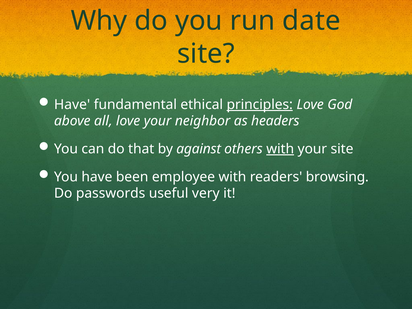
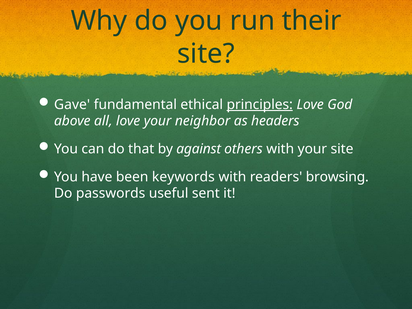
date: date -> their
Have at (72, 105): Have -> Gave
with at (280, 149) underline: present -> none
employee: employee -> keywords
very: very -> sent
